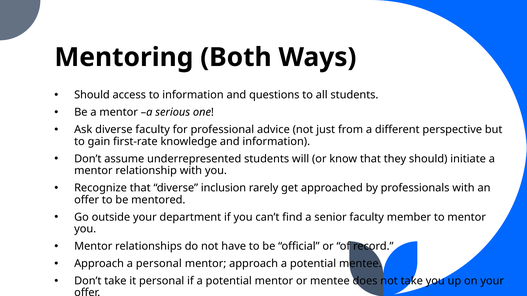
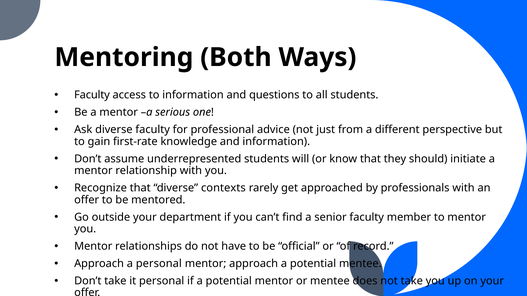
Should at (92, 95): Should -> Faculty
inclusion: inclusion -> contexts
